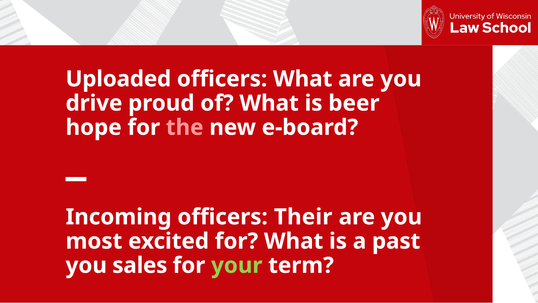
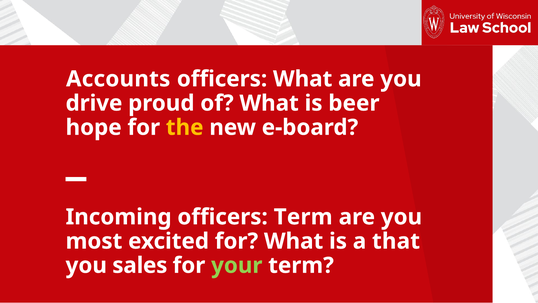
Uploaded: Uploaded -> Accounts
the colour: pink -> yellow
officers Their: Their -> Term
past: past -> that
